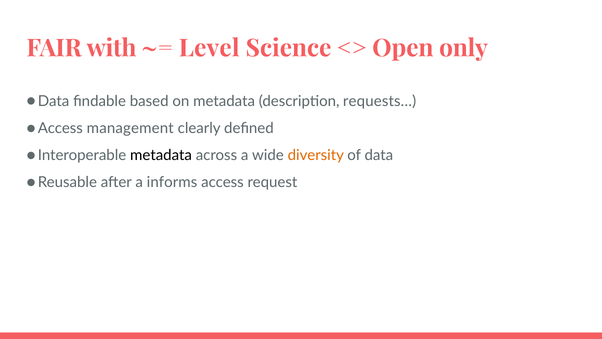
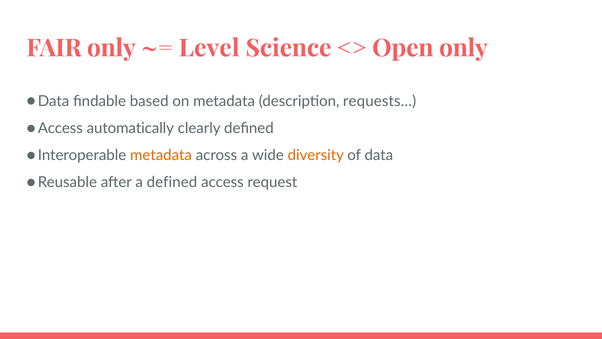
FAIR with: with -> only
management: management -> automatically
metadata at (161, 155) colour: black -> orange
a informs: informs -> defined
